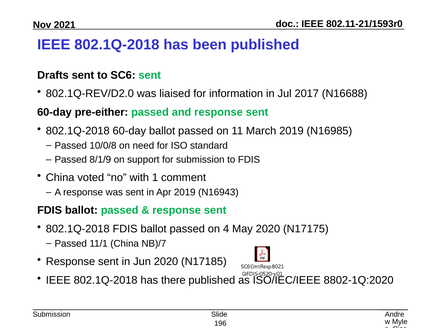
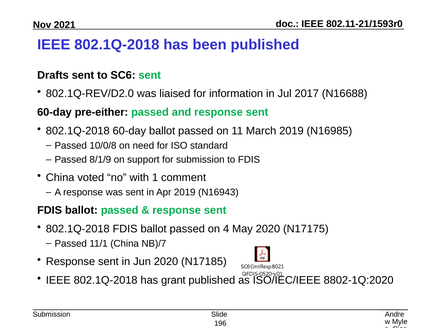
there: there -> grant
